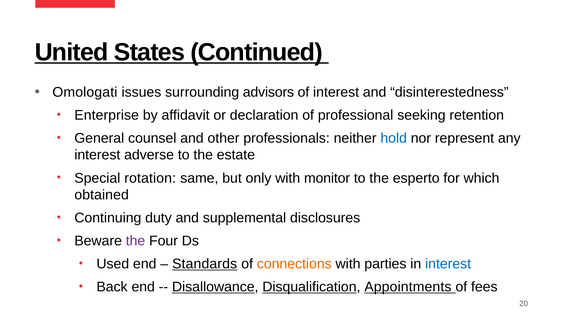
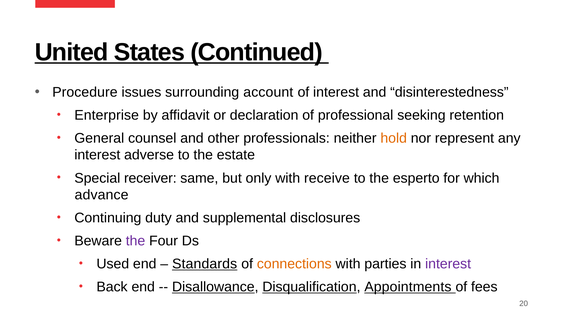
Omologati: Omologati -> Procedure
advisors: advisors -> account
hold colour: blue -> orange
rotation: rotation -> receiver
monitor: monitor -> receive
obtained: obtained -> advance
interest at (448, 264) colour: blue -> purple
